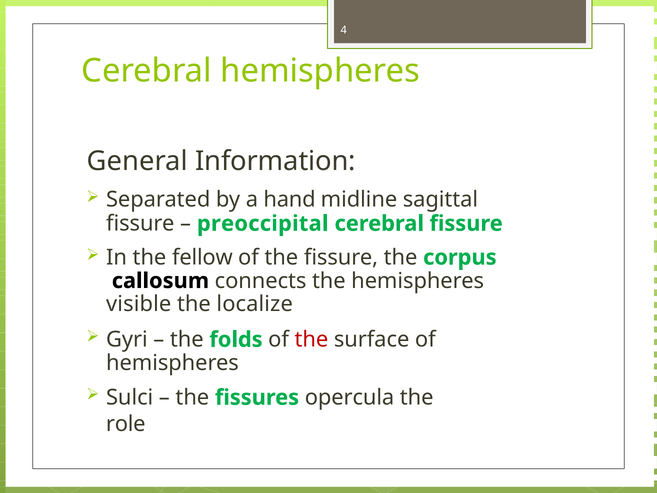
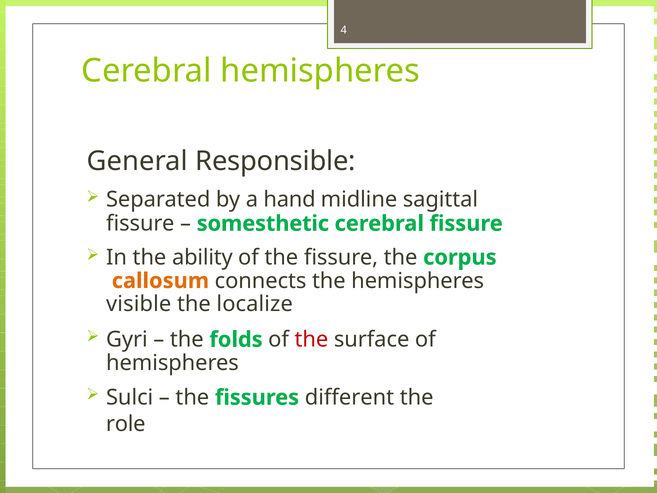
Information: Information -> Responsible
preoccipital: preoccipital -> somesthetic
fellow: fellow -> ability
callosum colour: black -> orange
opercula: opercula -> different
